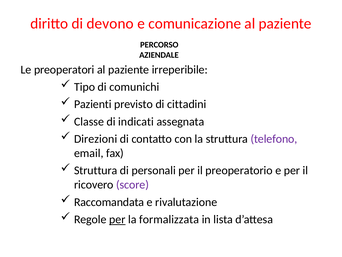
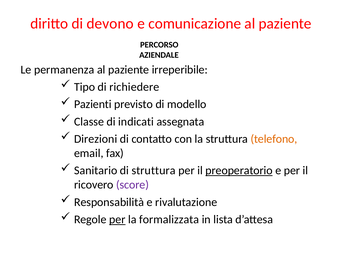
preoperatori: preoperatori -> permanenza
comunichi: comunichi -> richiedere
cittadini: cittadini -> modello
telefono colour: purple -> orange
Struttura at (96, 170): Struttura -> Sanitario
di personali: personali -> struttura
preoperatorio underline: none -> present
Raccomandata: Raccomandata -> Responsabilità
